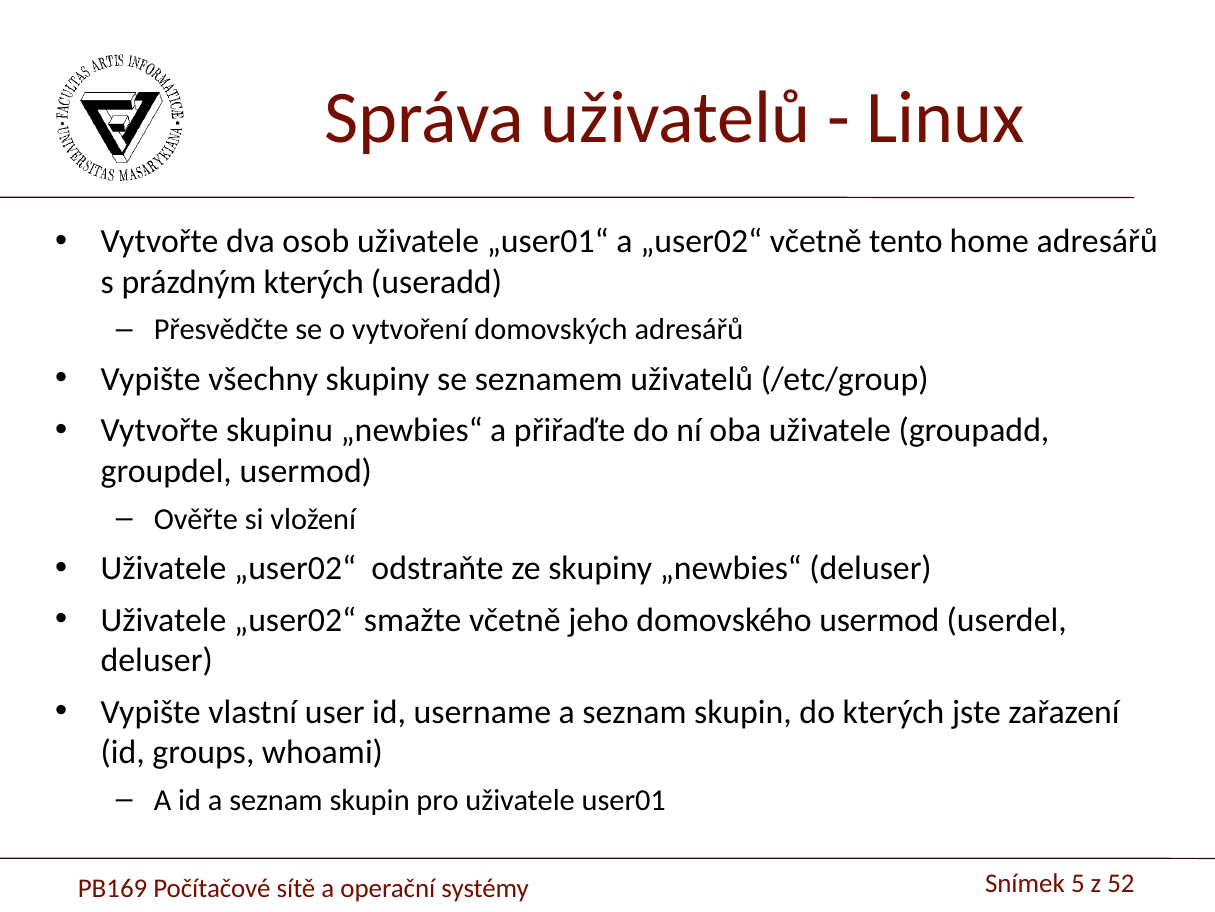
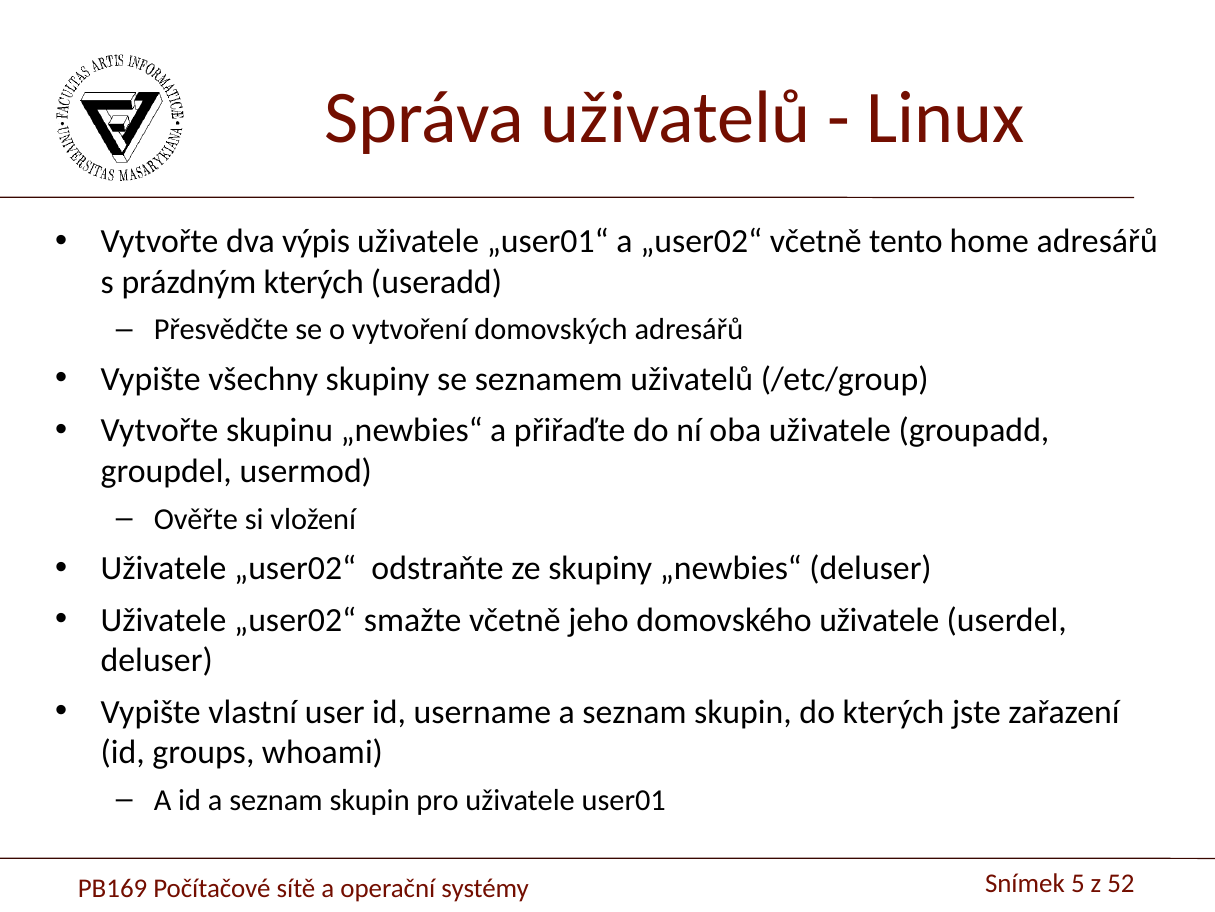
osob: osob -> výpis
domovského usermod: usermod -> uživatele
